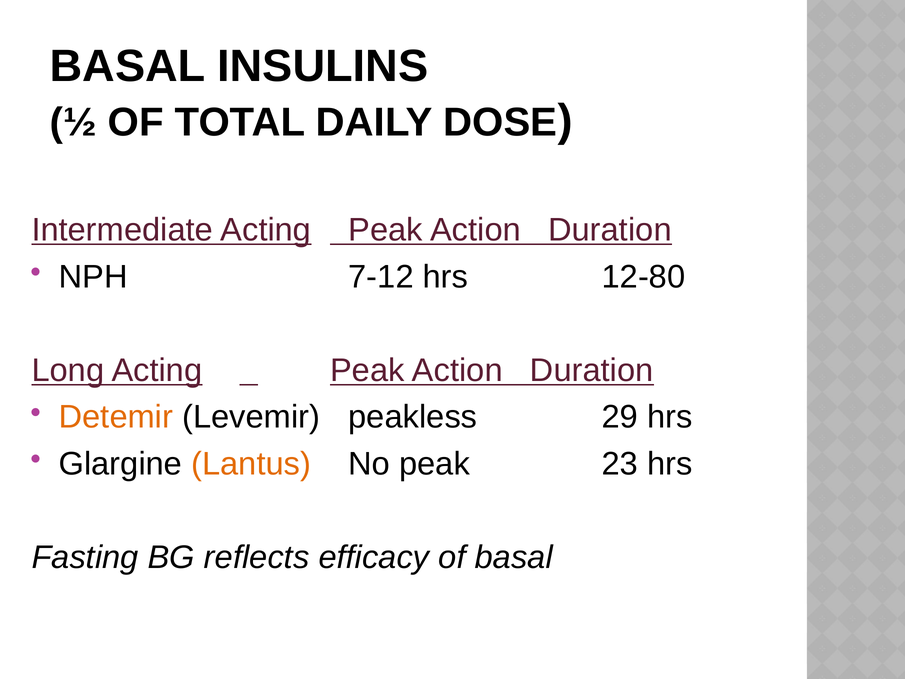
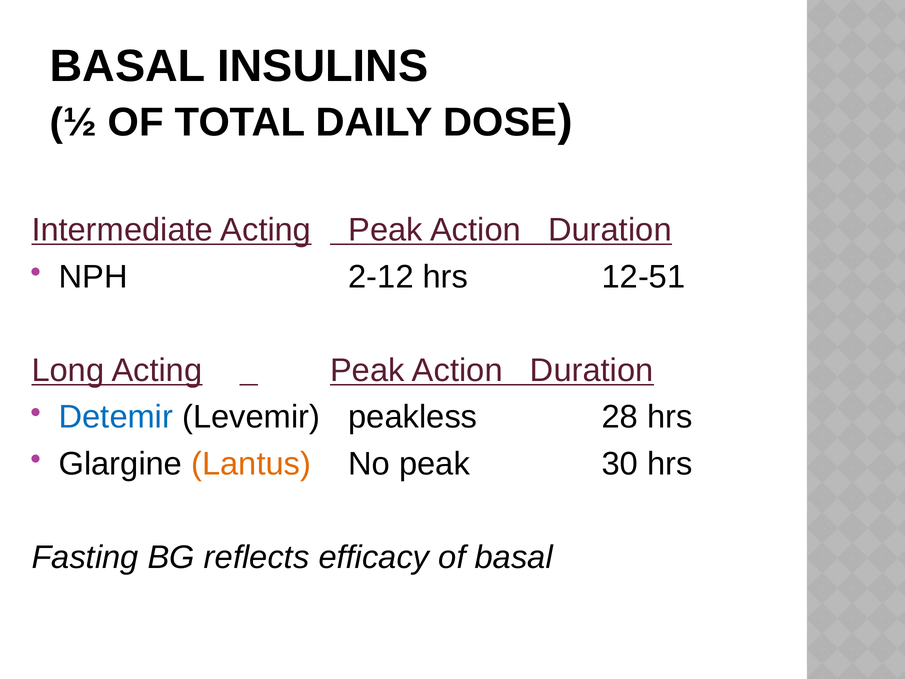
7-12: 7-12 -> 2-12
12-80: 12-80 -> 12-51
Detemir colour: orange -> blue
29: 29 -> 28
23: 23 -> 30
